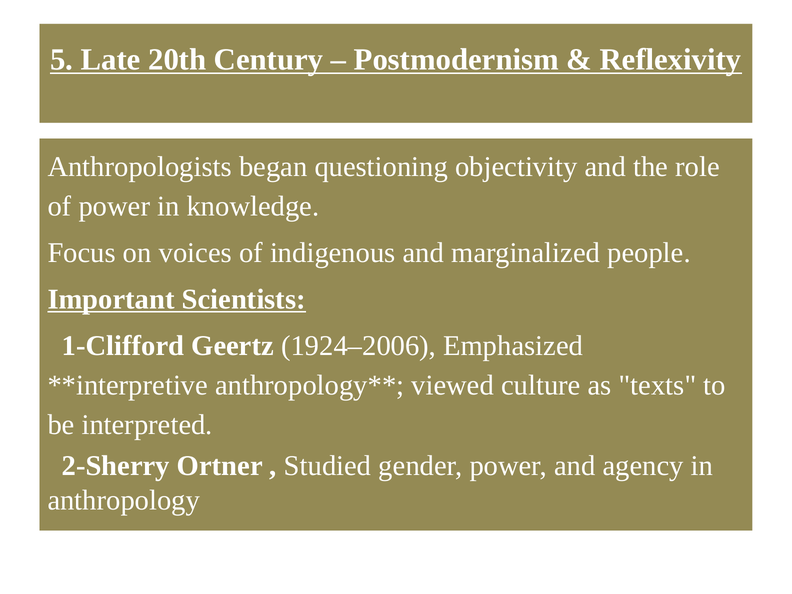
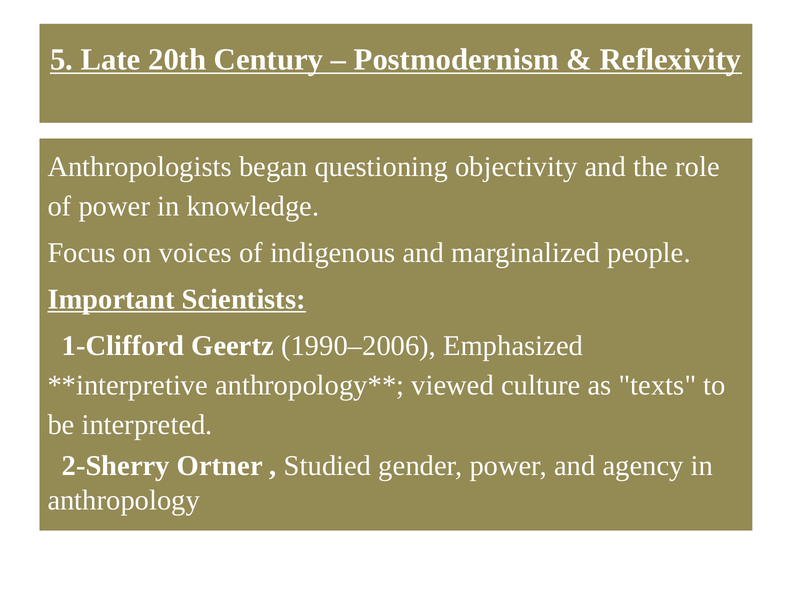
1924–2006: 1924–2006 -> 1990–2006
